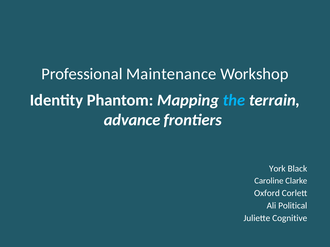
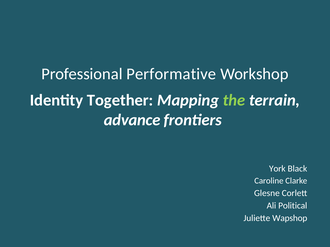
Maintenance: Maintenance -> Performative
Phantom: Phantom -> Together
the colour: light blue -> light green
Oxford: Oxford -> Glesne
Cognitive: Cognitive -> Wapshop
